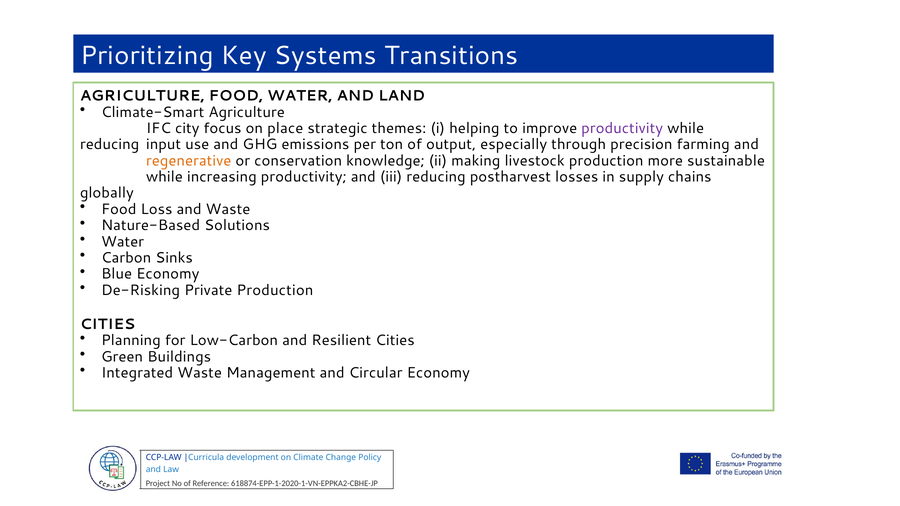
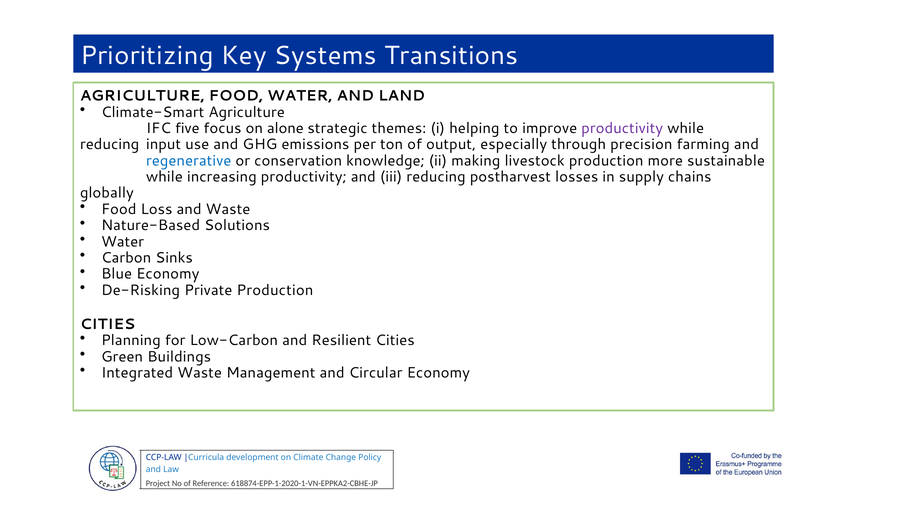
city: city -> five
place: place -> alone
regenerative colour: orange -> blue
